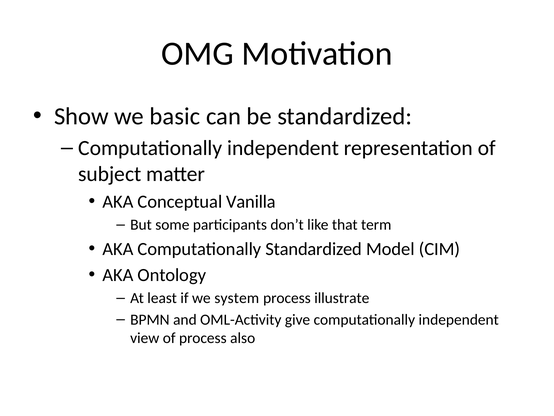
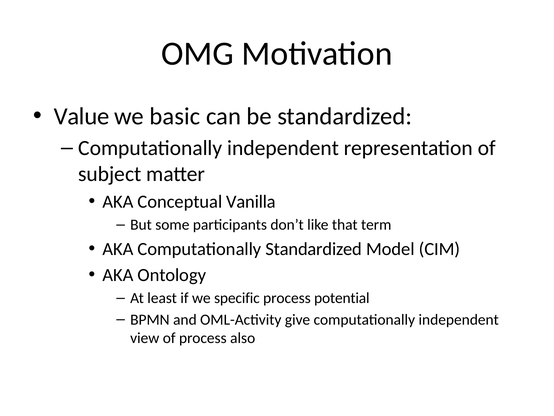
Show: Show -> Value
system: system -> specific
illustrate: illustrate -> potential
